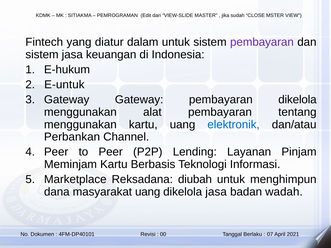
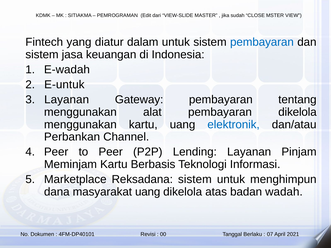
pembayaran at (262, 42) colour: purple -> blue
E-hukum: E-hukum -> E-wadah
Gateway at (67, 100): Gateway -> Layanan
pembayaran dikelola: dikelola -> tentang
pembayaran tentang: tentang -> dikelola
Reksadana diubah: diubah -> sistem
dikelola jasa: jasa -> atas
